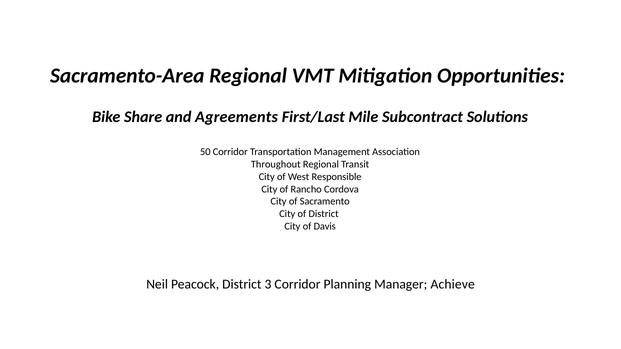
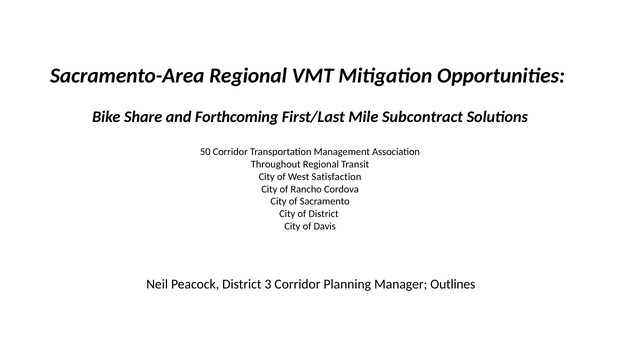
Agreements: Agreements -> Forthcoming
Responsible: Responsible -> Satisfaction
Achieve: Achieve -> Outlines
